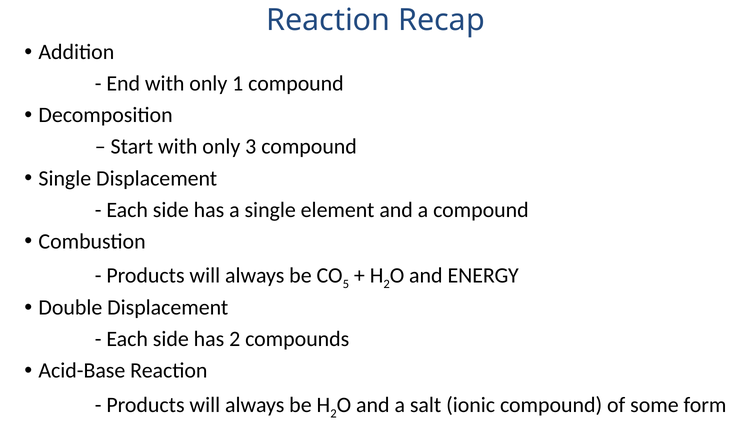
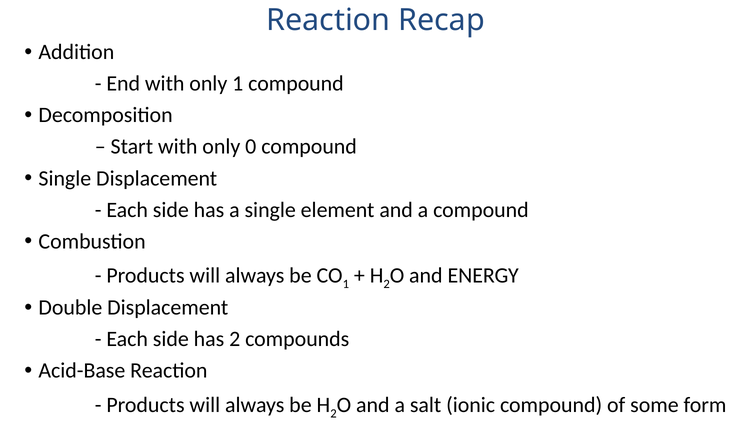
3: 3 -> 0
5 at (346, 284): 5 -> 1
